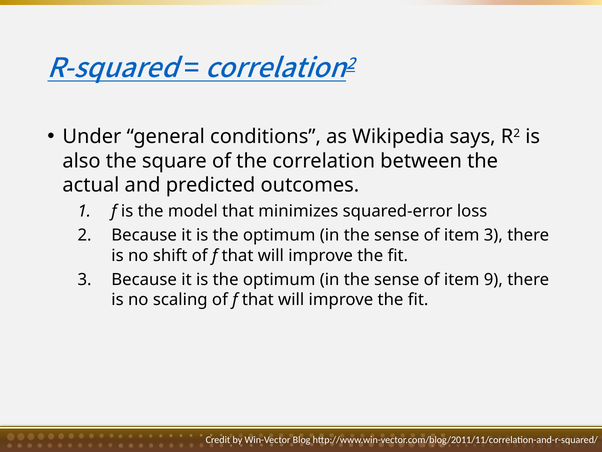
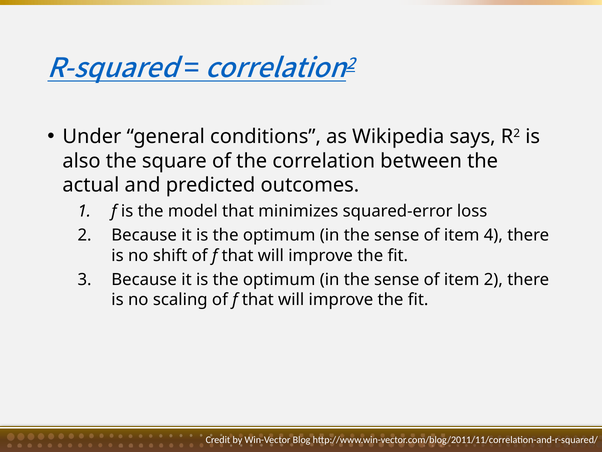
item 3: 3 -> 4
item 9: 9 -> 2
